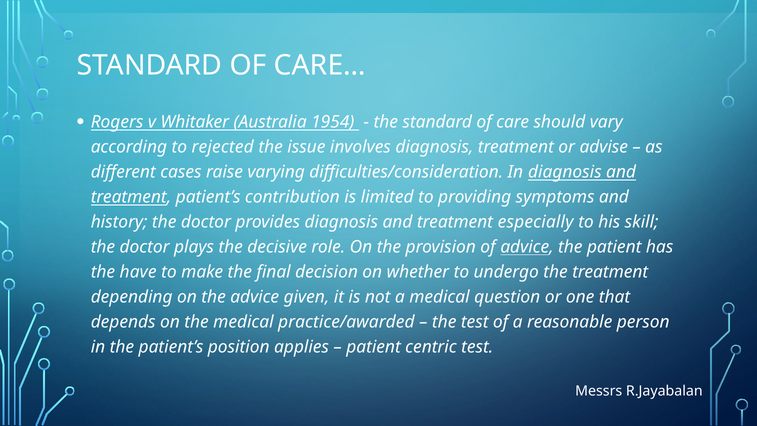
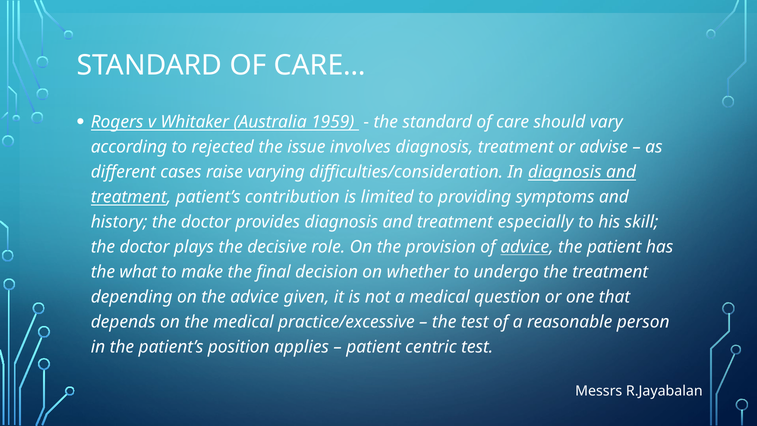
1954: 1954 -> 1959
have: have -> what
practice/awarded: practice/awarded -> practice/excessive
